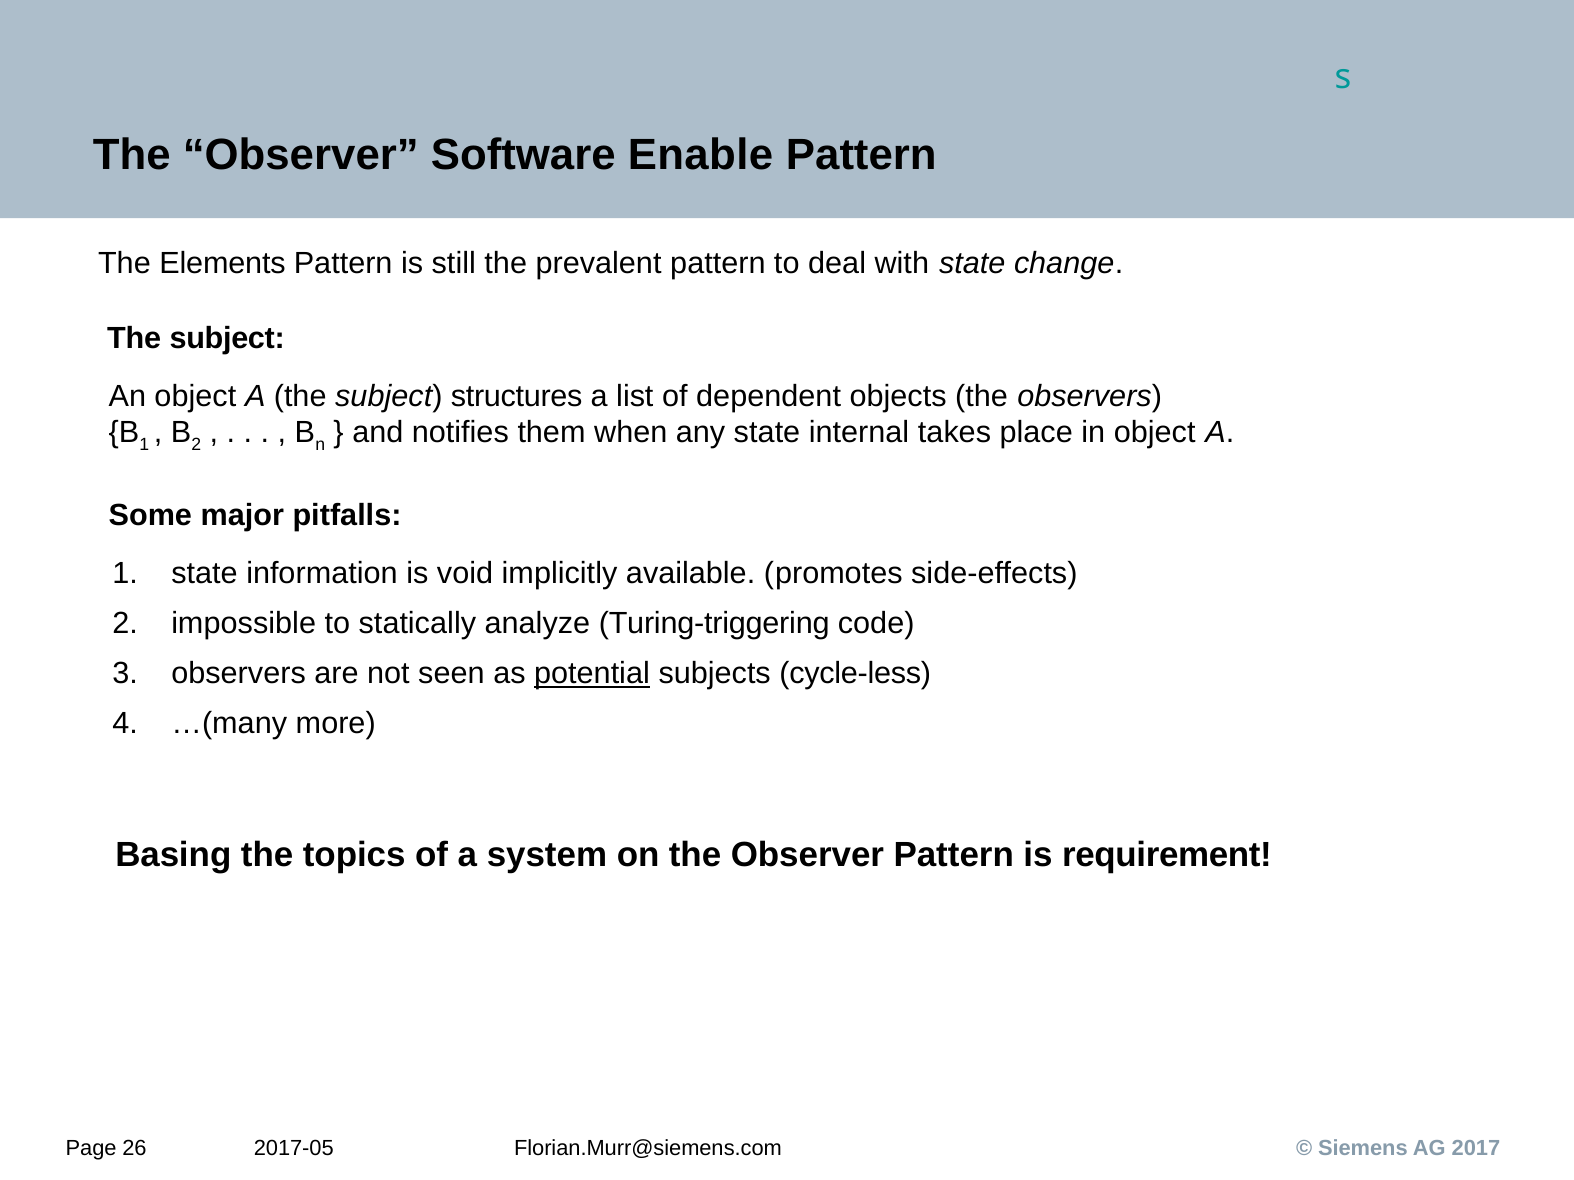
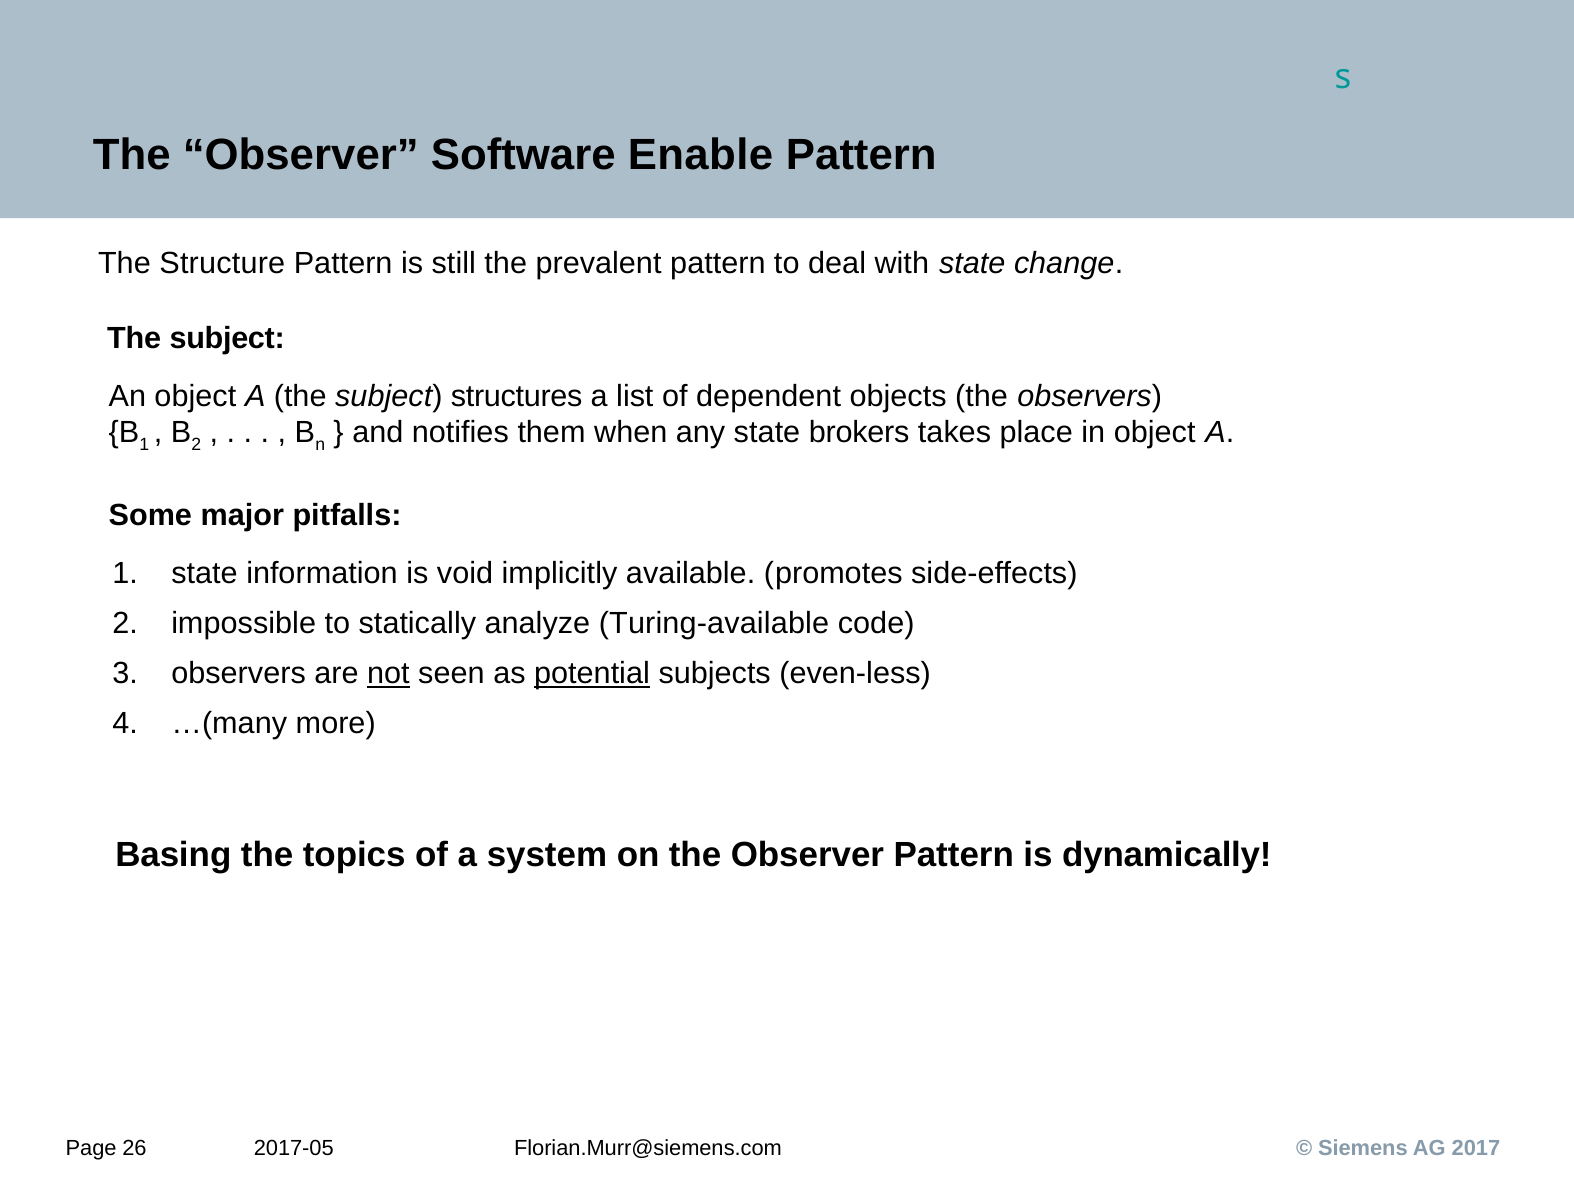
Elements: Elements -> Structure
internal: internal -> brokers
Turing-triggering: Turing-triggering -> Turing-available
not underline: none -> present
cycle-less: cycle-less -> even-less
requirement: requirement -> dynamically
